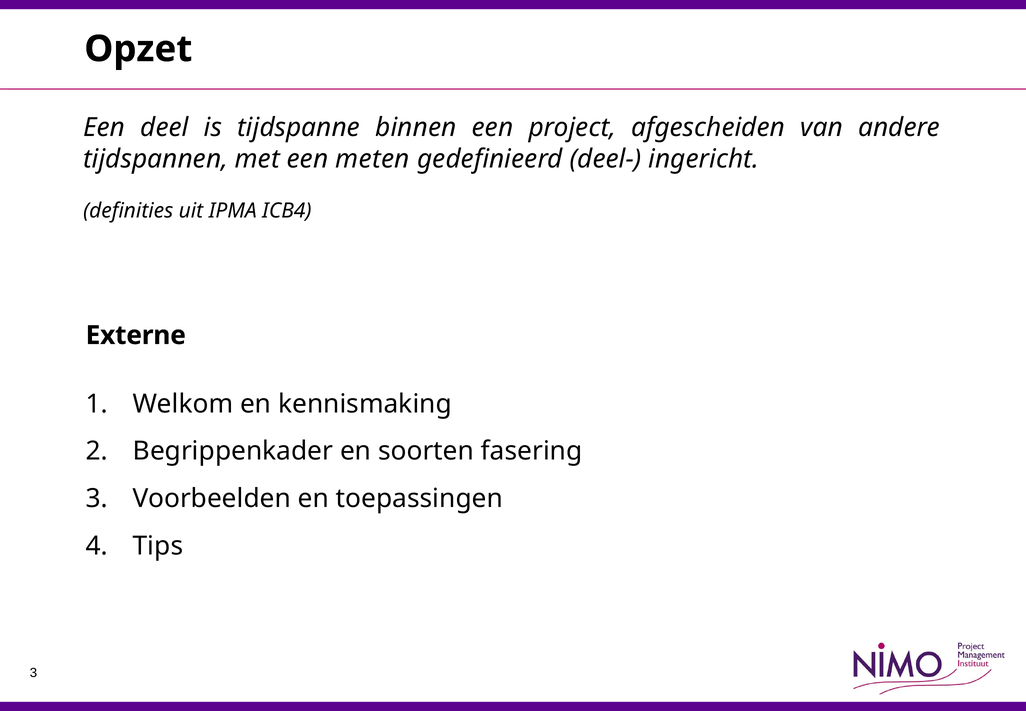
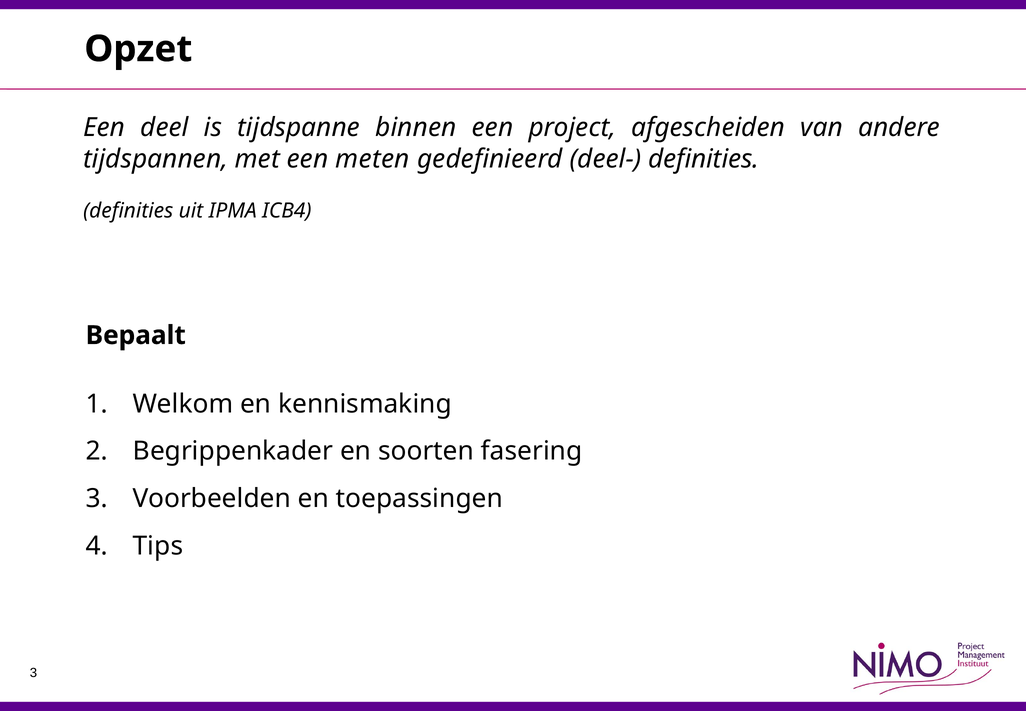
deel- ingericht: ingericht -> definities
Externe: Externe -> Bepaalt
